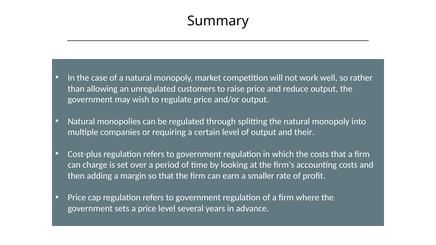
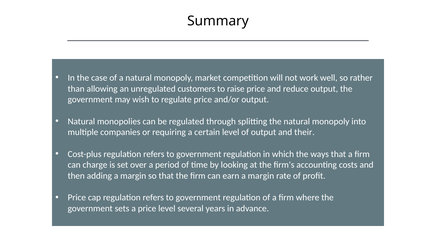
the costs: costs -> ways
earn a smaller: smaller -> margin
